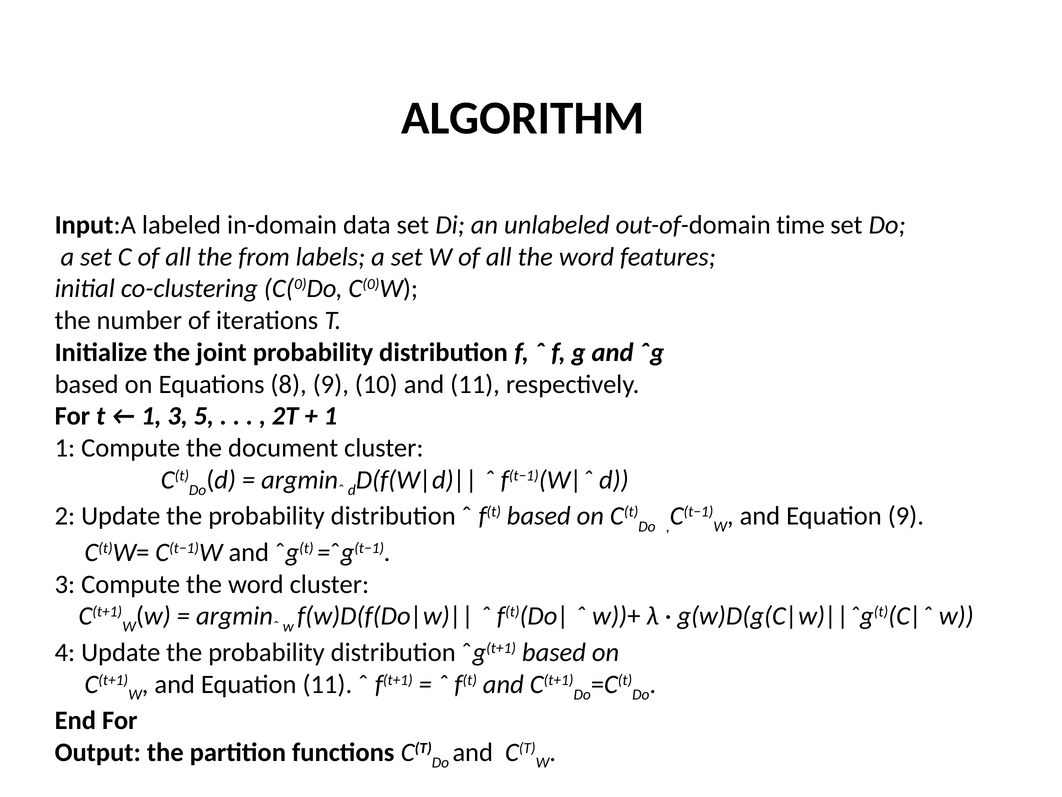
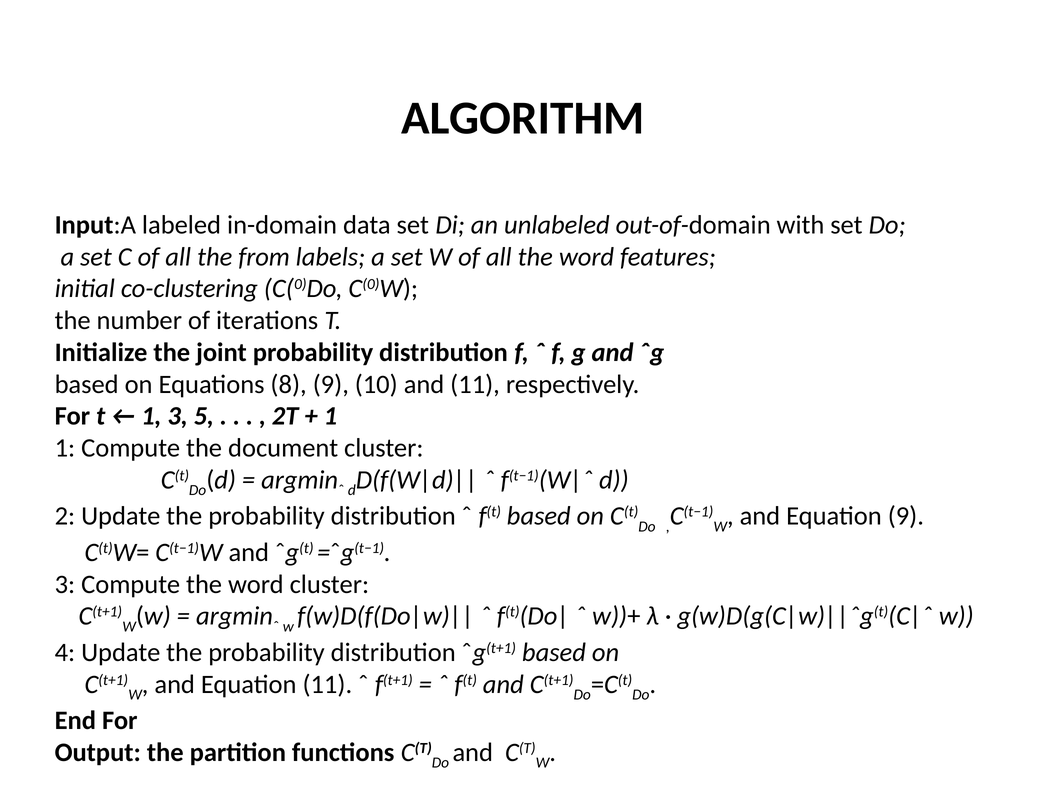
time: time -> with
